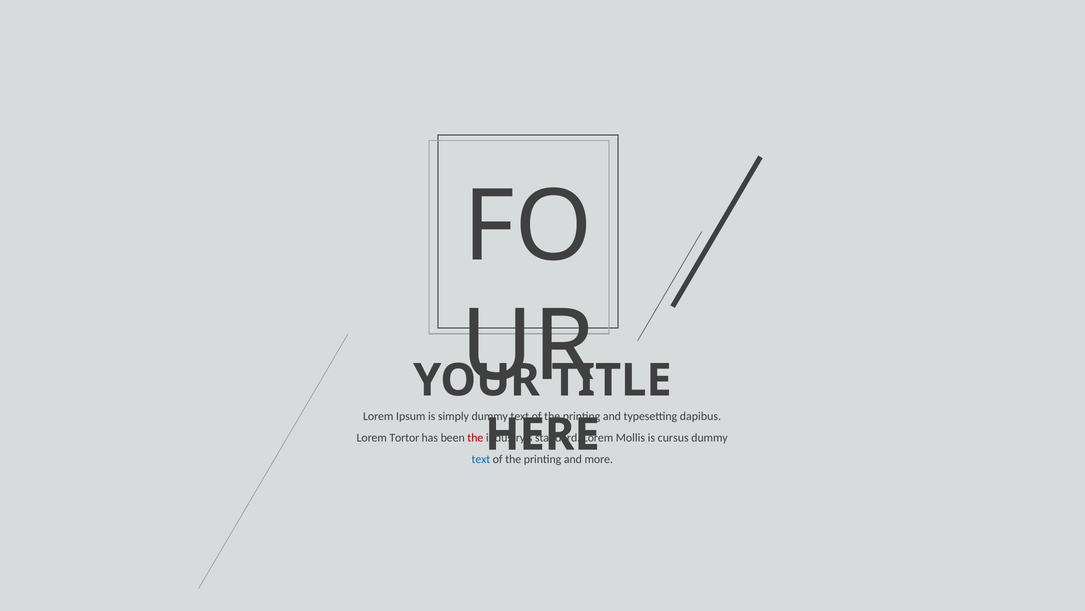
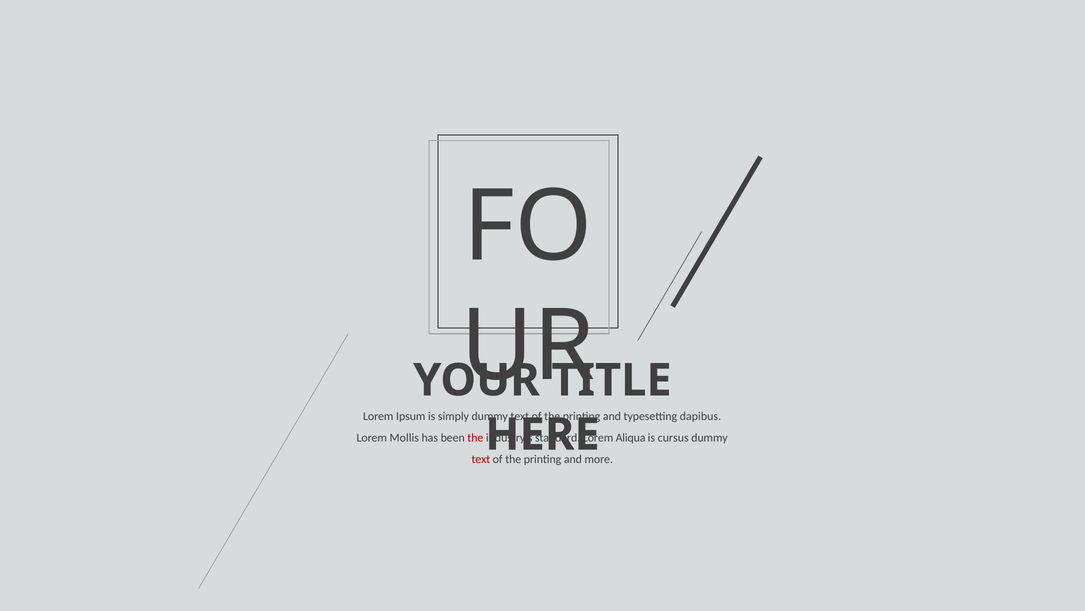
Tortor: Tortor -> Mollis
Mollis: Mollis -> Aliqua
text at (481, 459) colour: blue -> red
